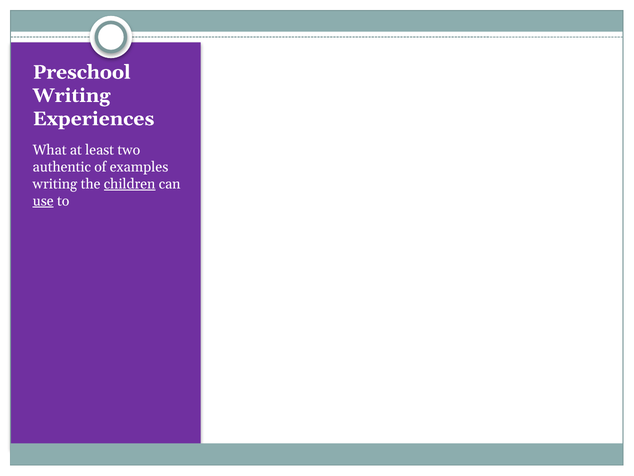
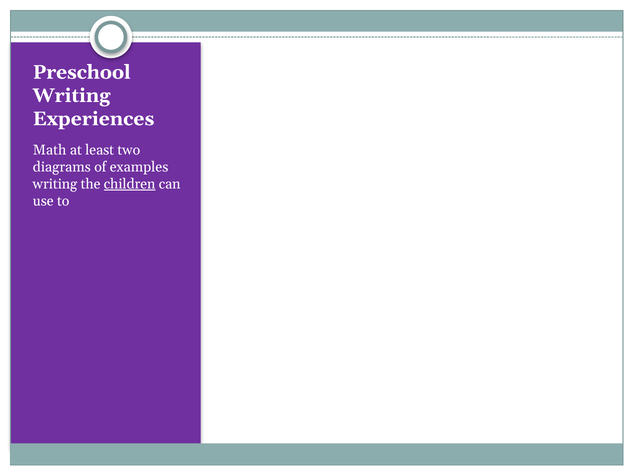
What: What -> Math
authentic: authentic -> diagrams
use underline: present -> none
